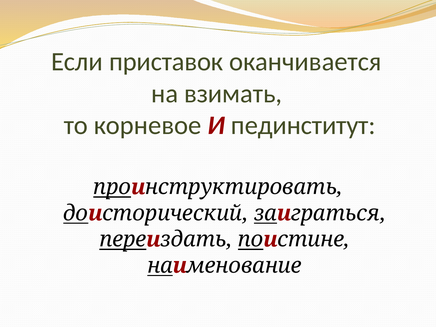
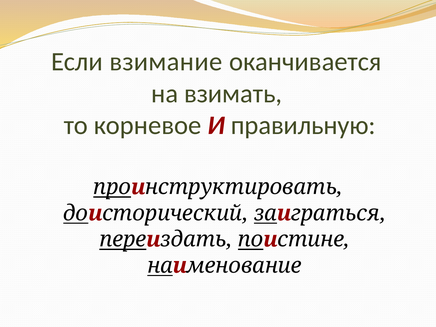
приставок: приставок -> взимание
пединститут: пединститут -> правильную
